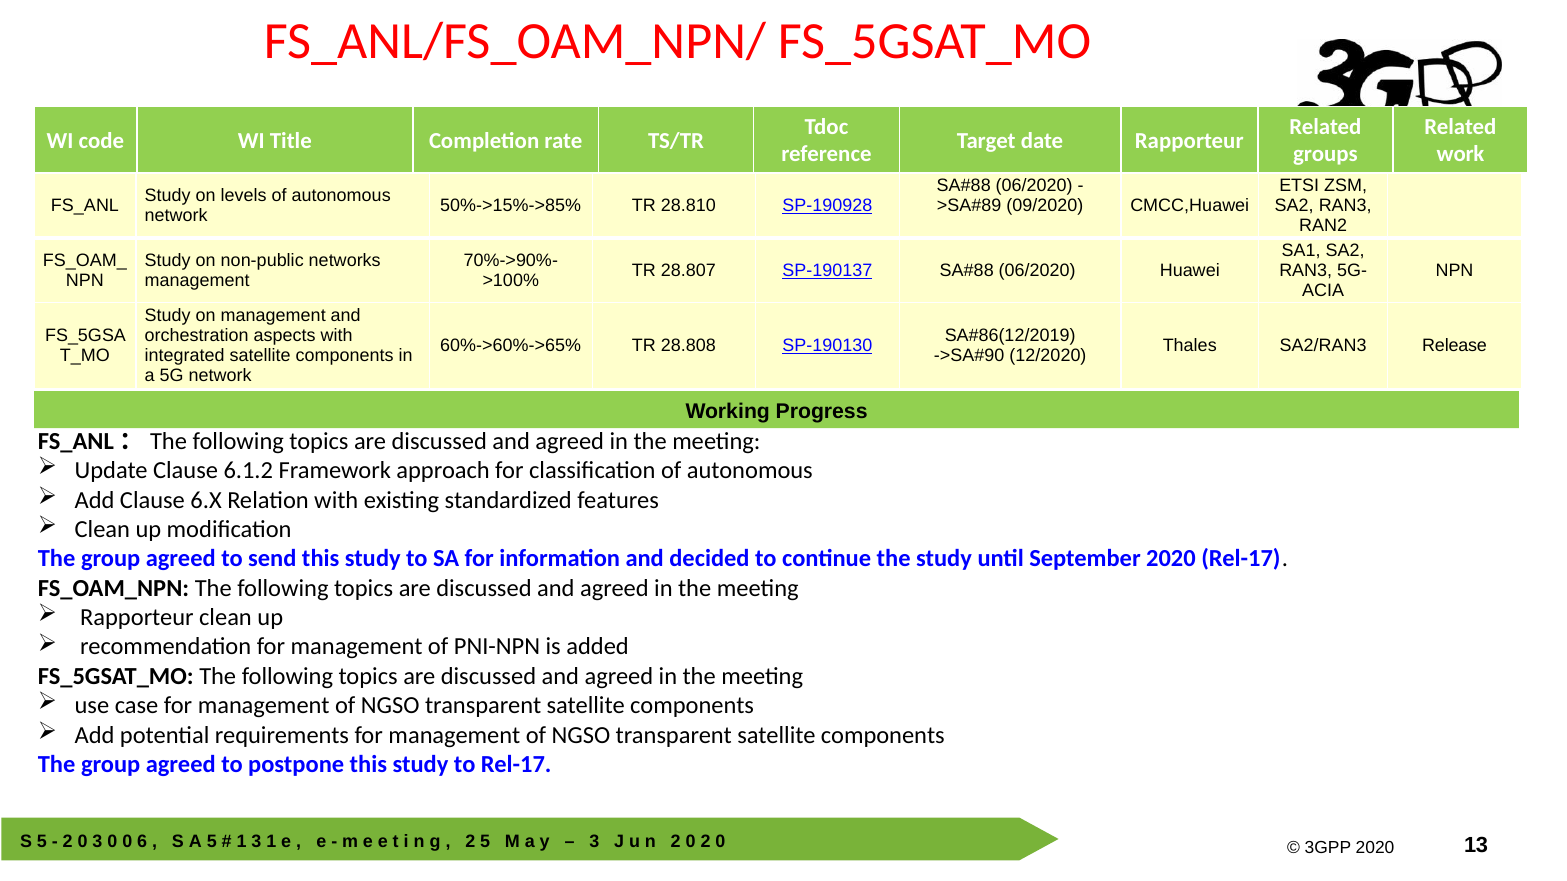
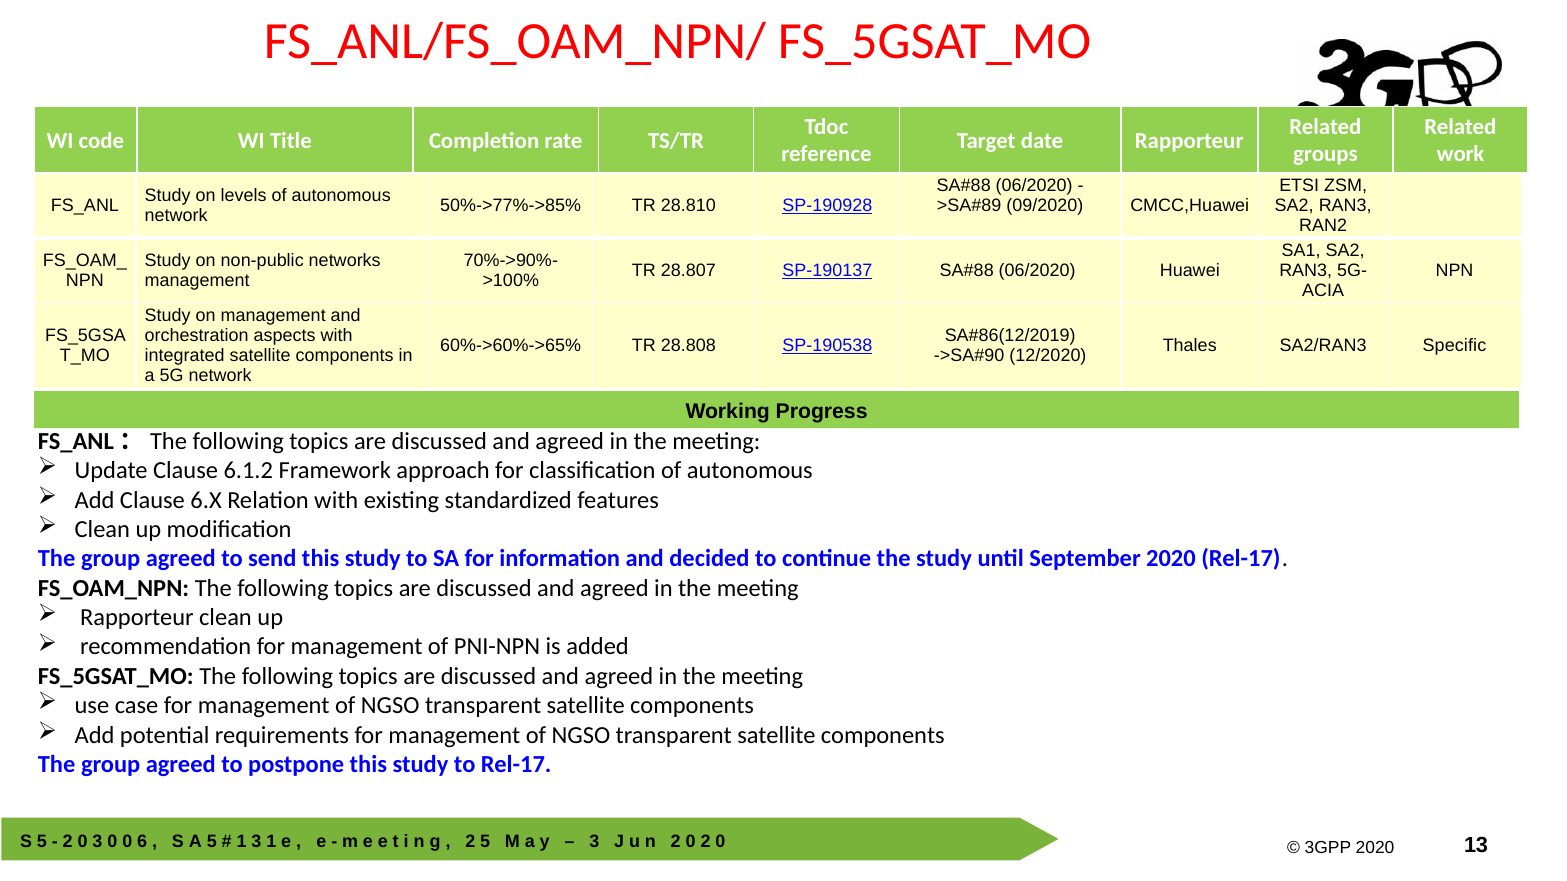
50%->15%->85%: 50%->15%->85% -> 50%->77%->85%
SP-190130: SP-190130 -> SP-190538
Release: Release -> Specific
